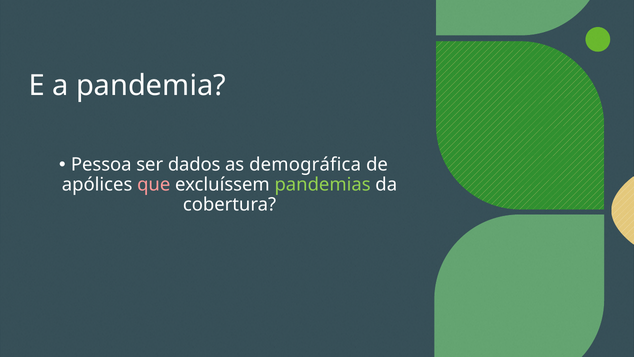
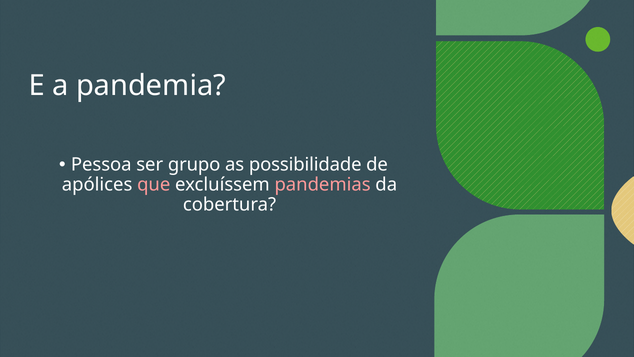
dados: dados -> grupo
demográfica: demográfica -> possibilidade
pandemias colour: light green -> pink
